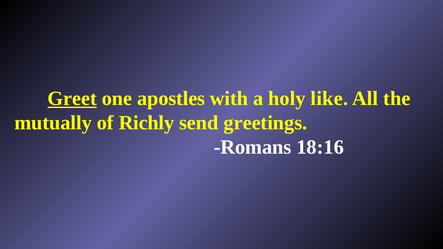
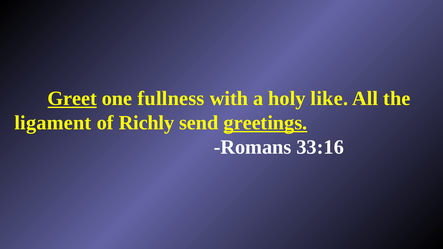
apostles: apostles -> fullness
mutually: mutually -> ligament
greetings underline: none -> present
18:16: 18:16 -> 33:16
